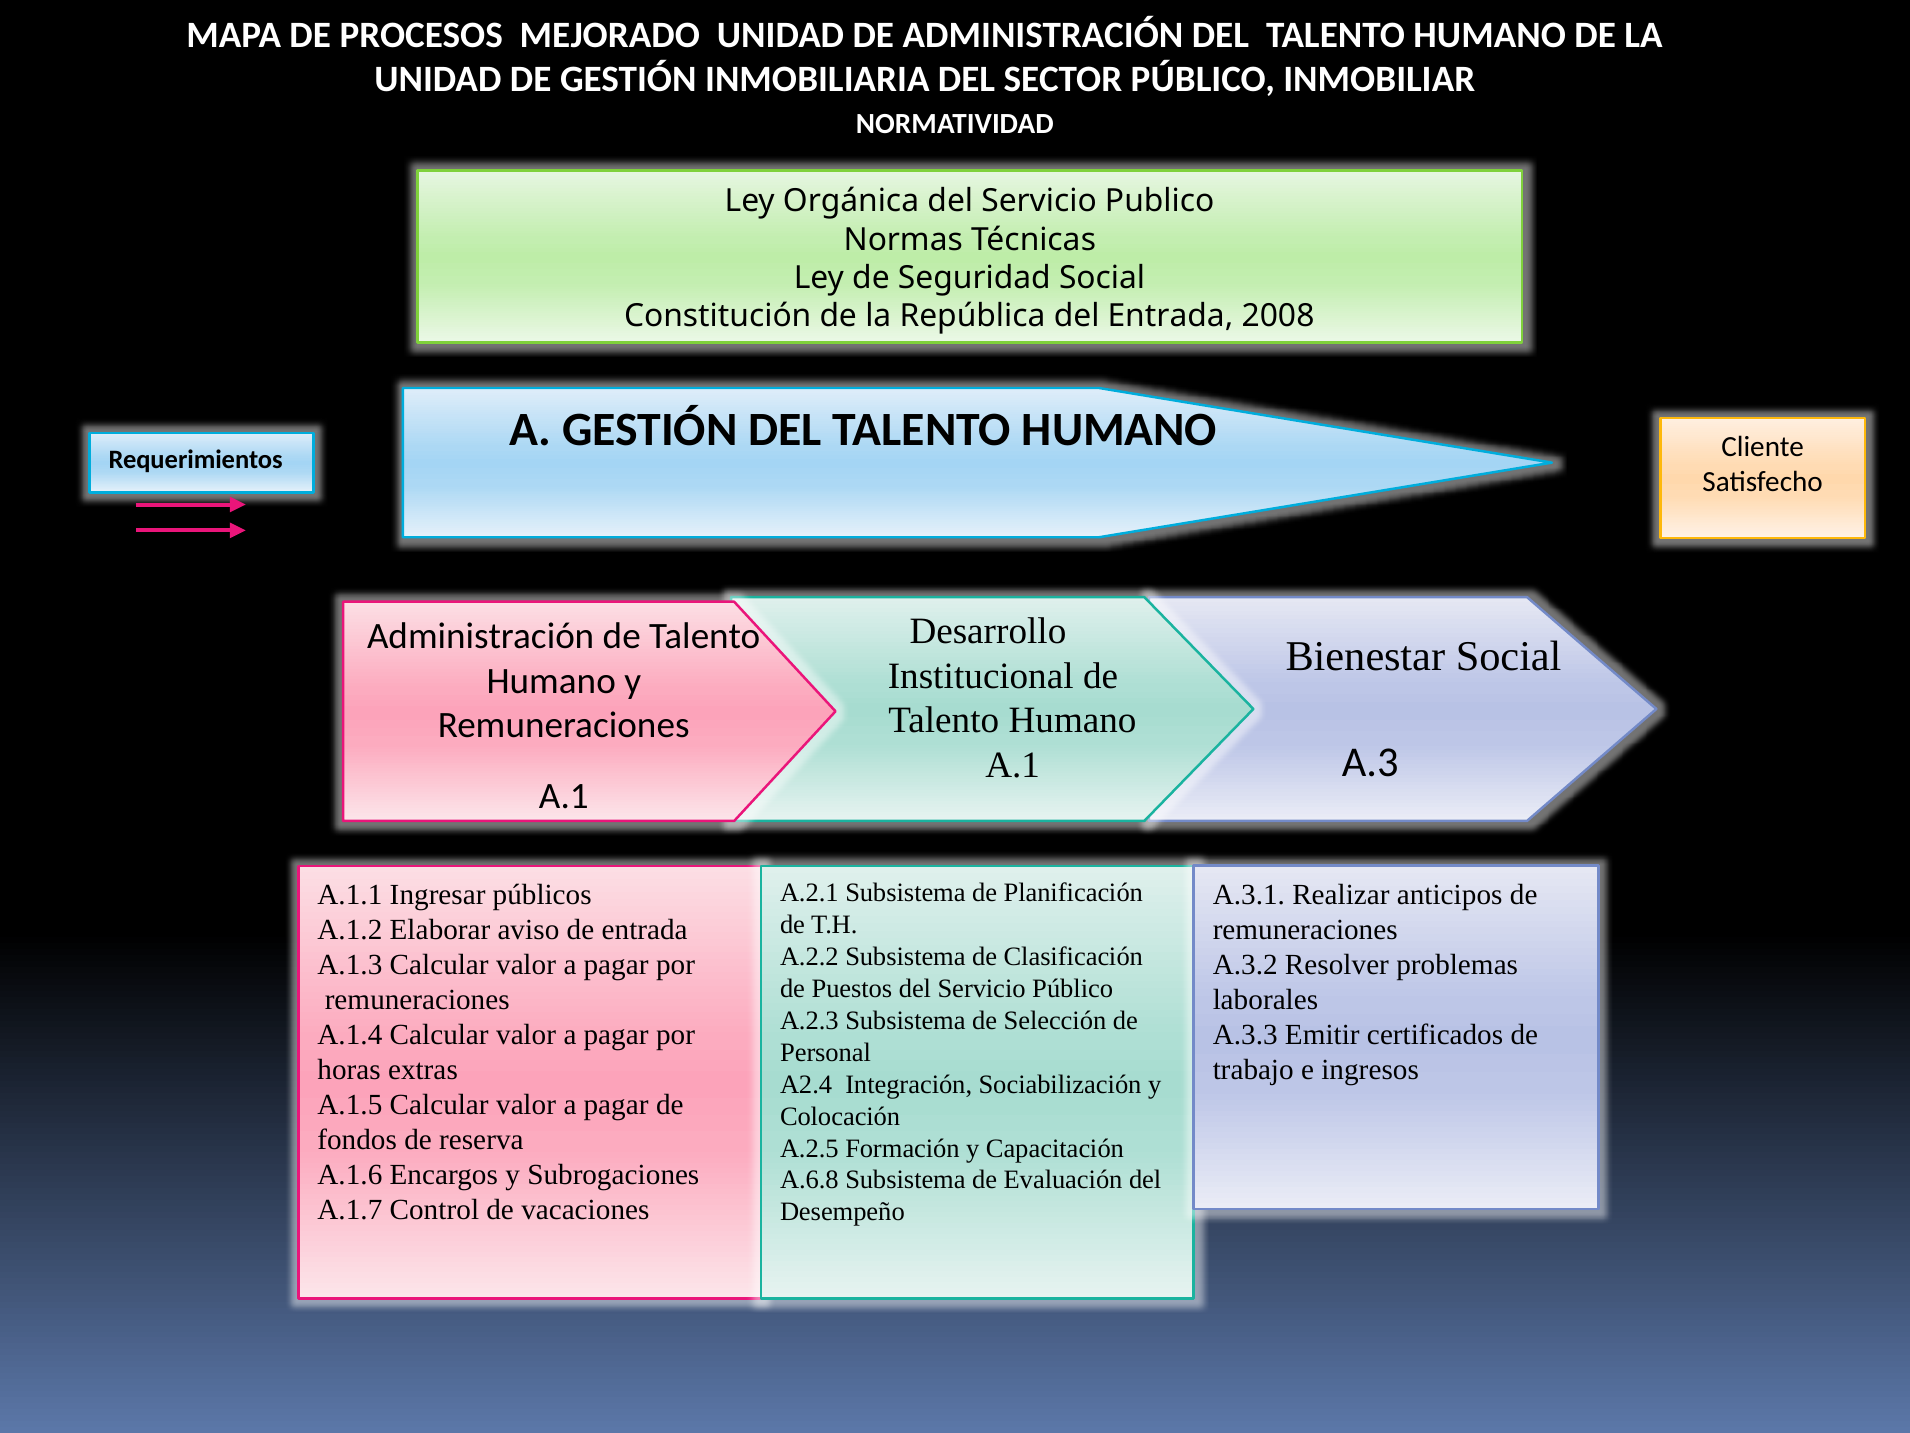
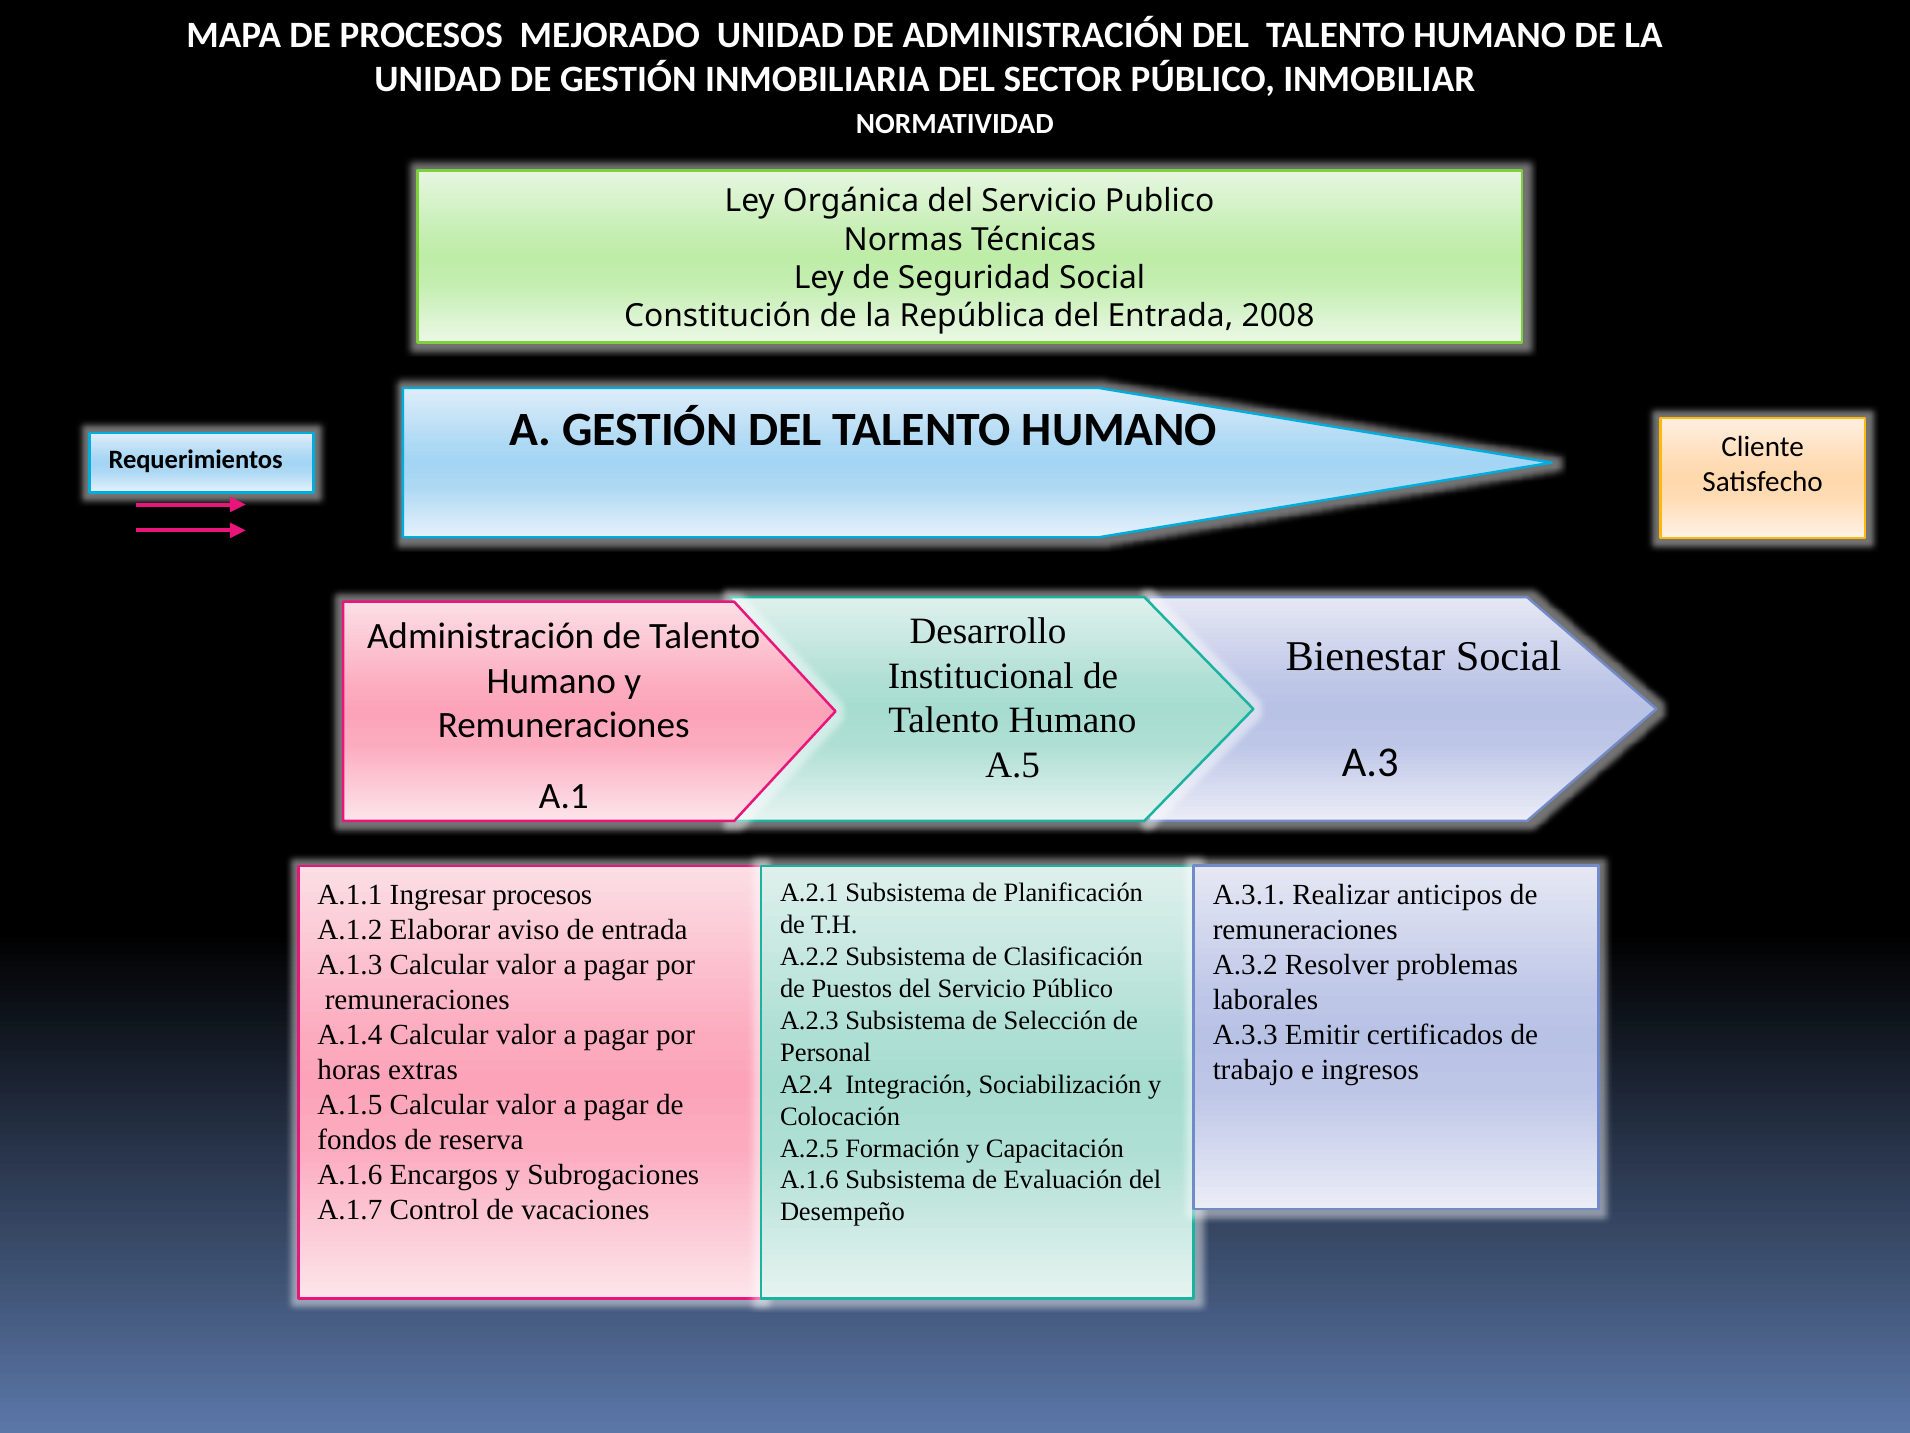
A.1 at (1013, 765): A.1 -> A.5
Ingresar públicos: públicos -> procesos
A.6.8 at (809, 1180): A.6.8 -> A.1.6
